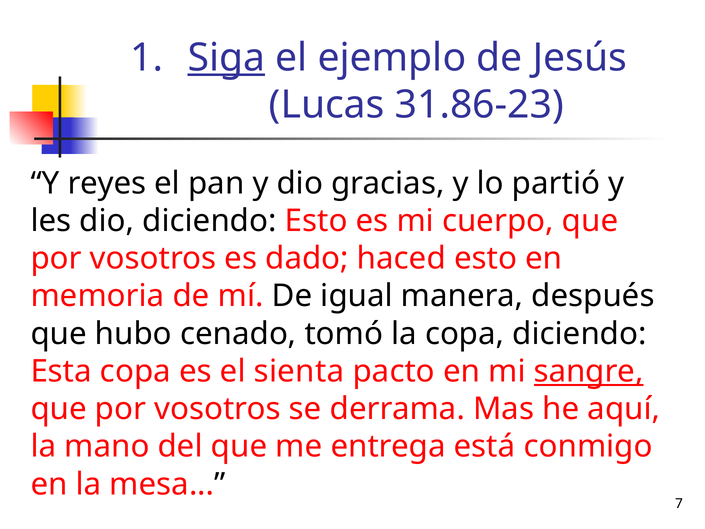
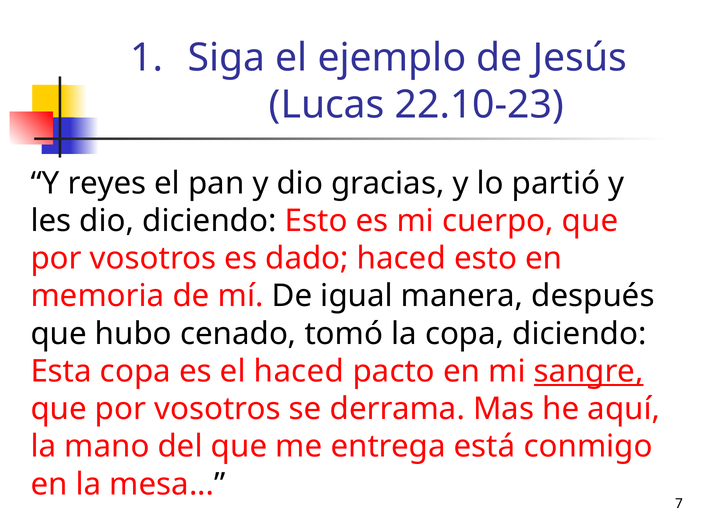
Siga underline: present -> none
31.86-23: 31.86-23 -> 22.10-23
el sienta: sienta -> haced
